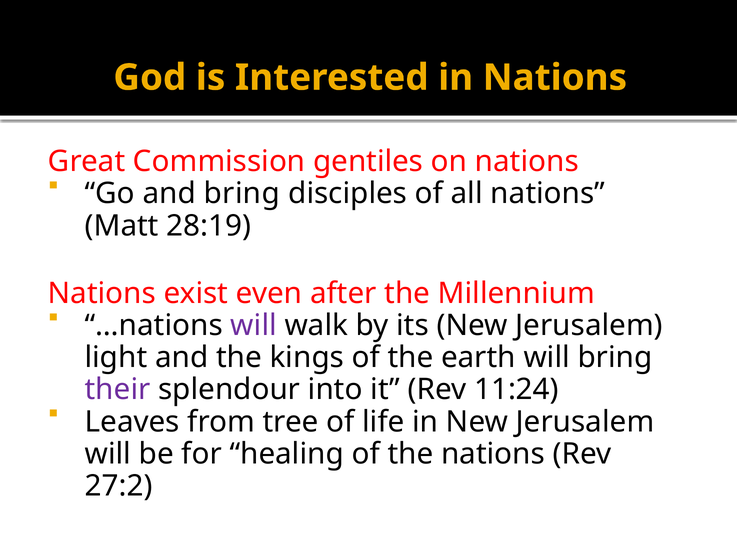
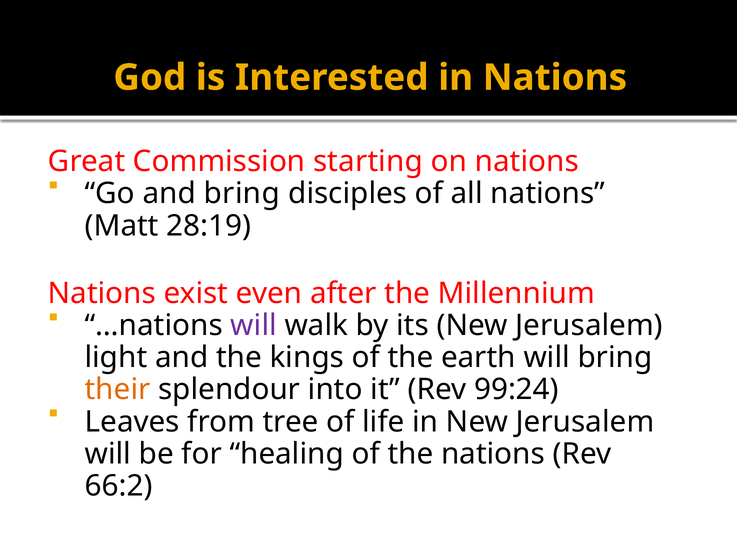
gentiles: gentiles -> starting
their colour: purple -> orange
11:24: 11:24 -> 99:24
27:2: 27:2 -> 66:2
